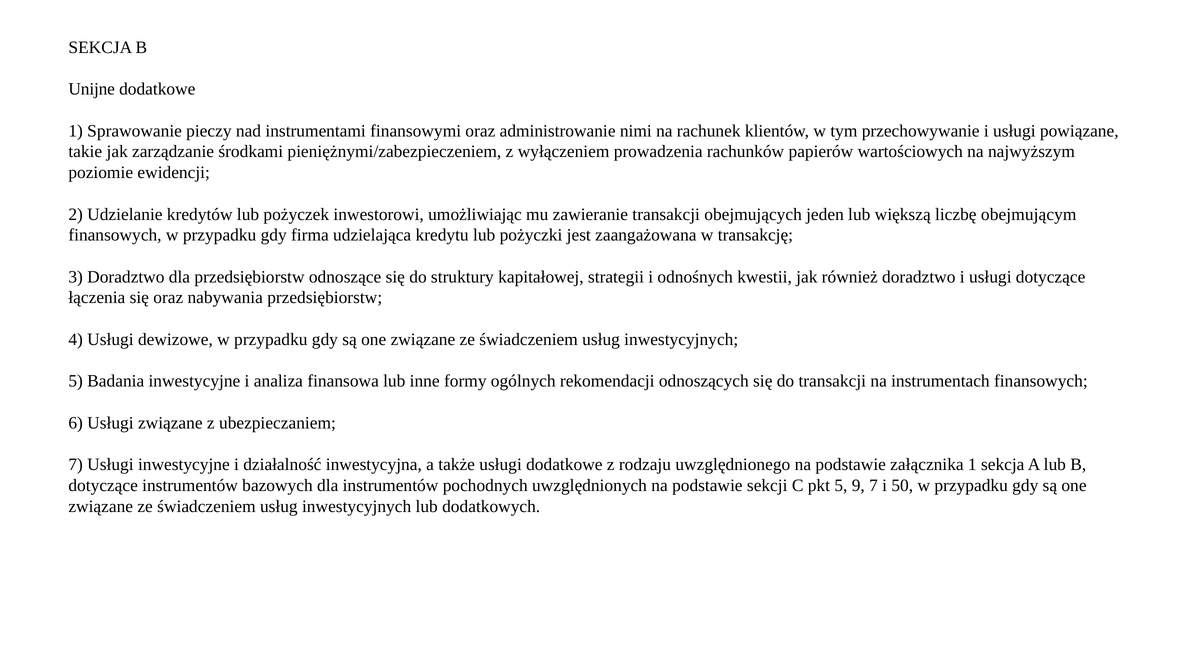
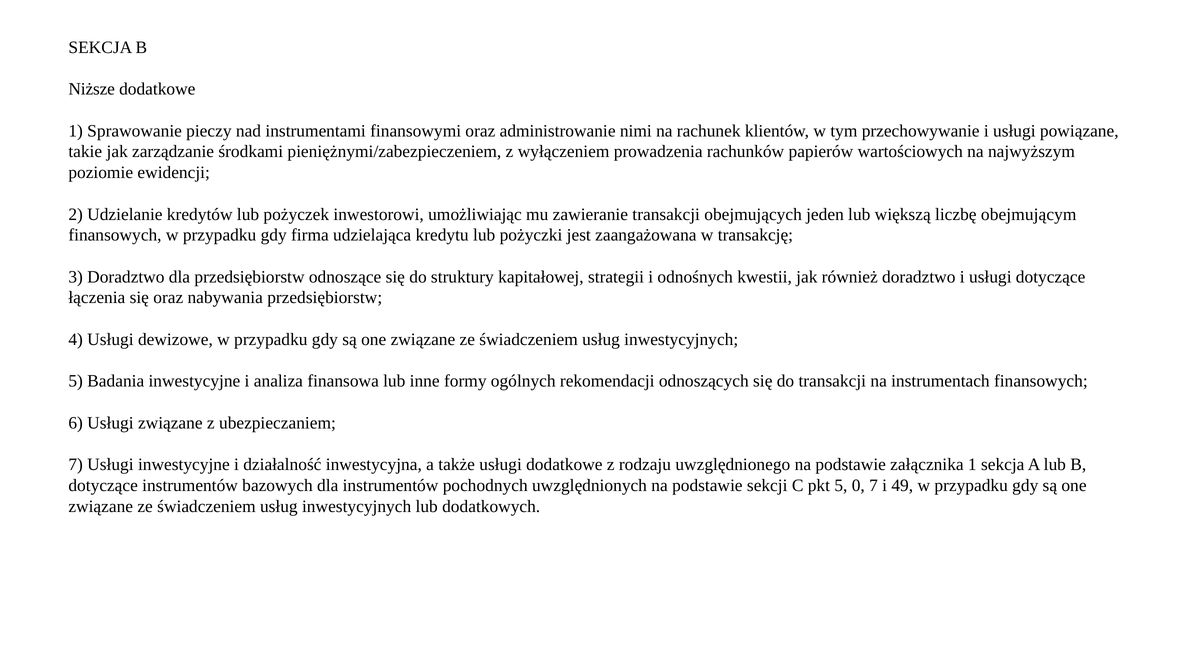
Unijne: Unijne -> Niższe
9: 9 -> 0
50: 50 -> 49
